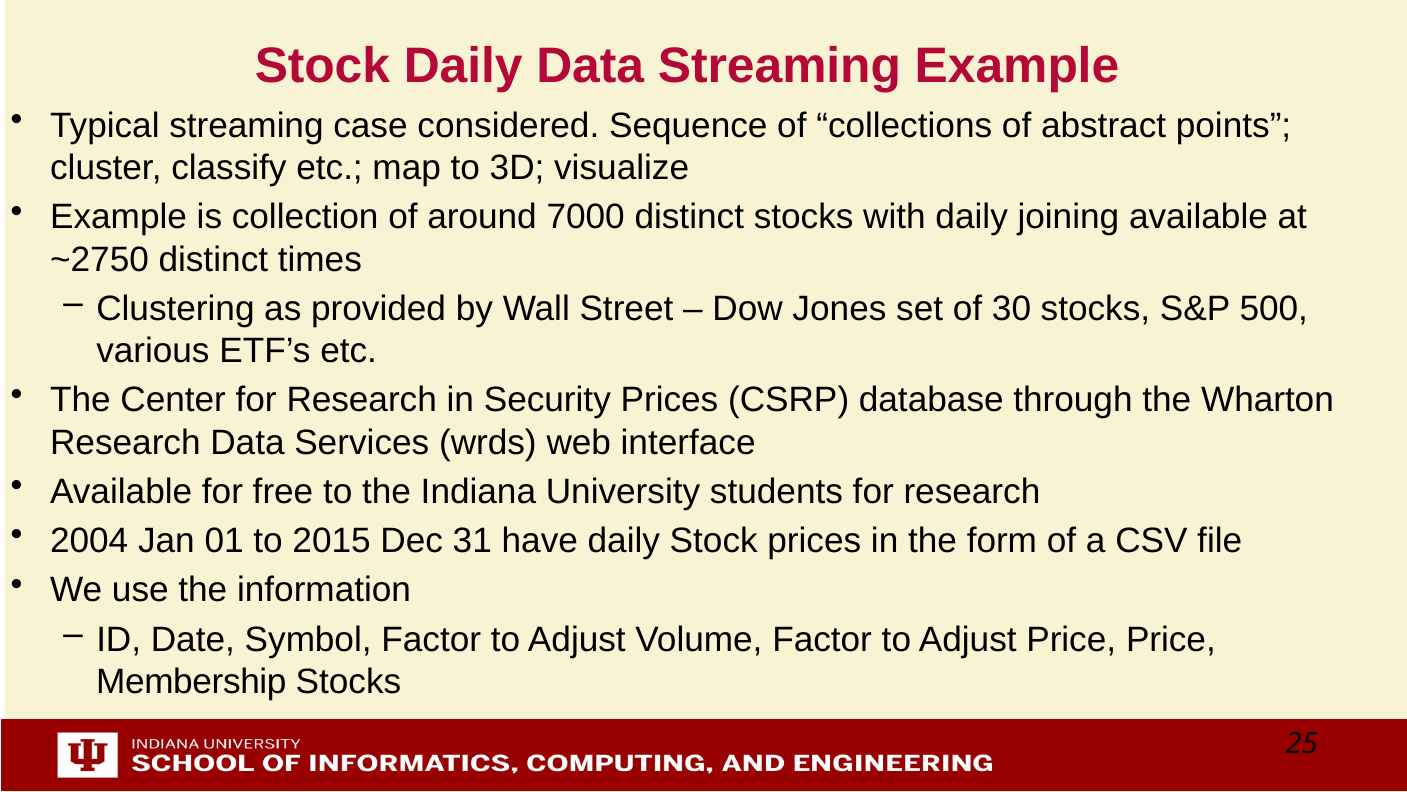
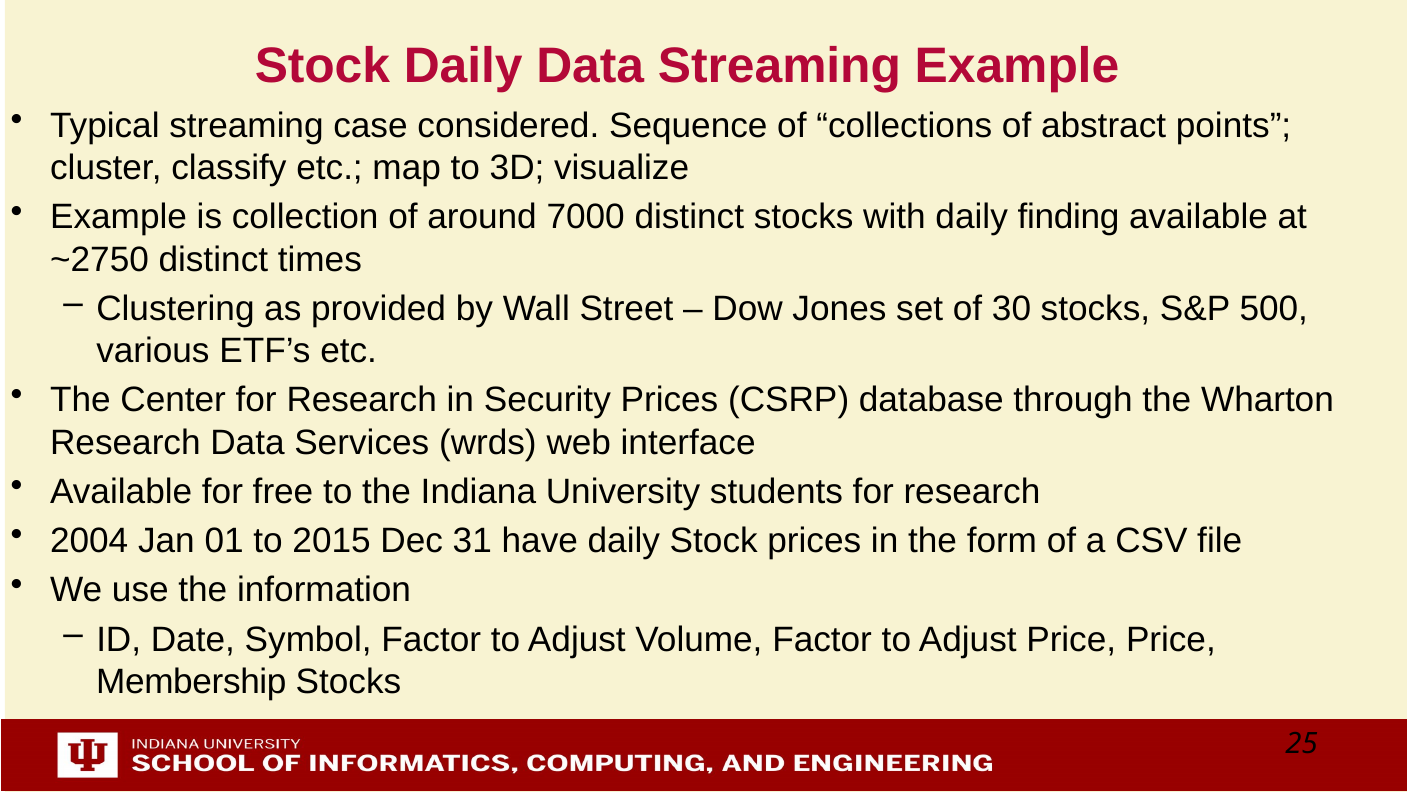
joining: joining -> finding
